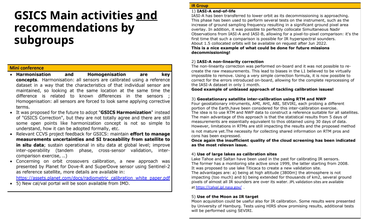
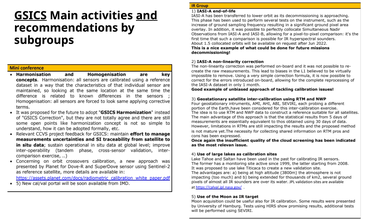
GSICS underline: none -> present
